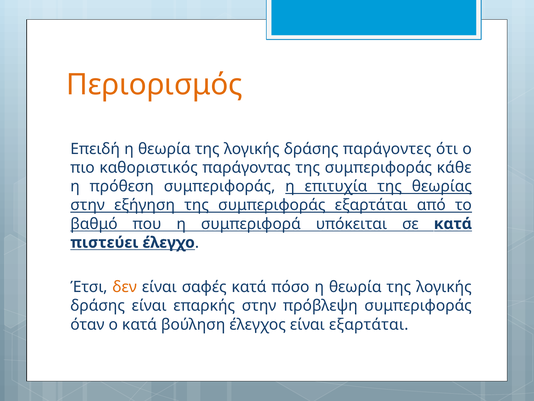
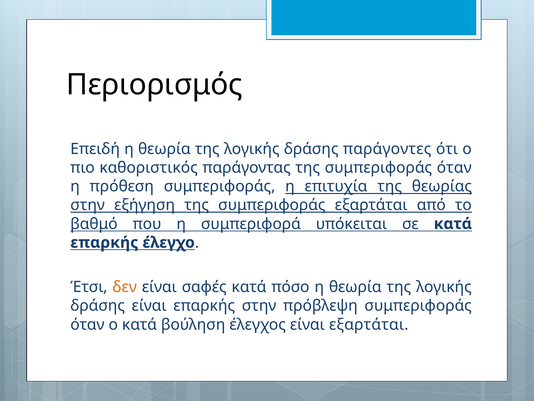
Περιορισμός colour: orange -> black
της συμπεριφοράς κάθε: κάθε -> όταν
πιστεύει at (104, 242): πιστεύει -> επαρκής
